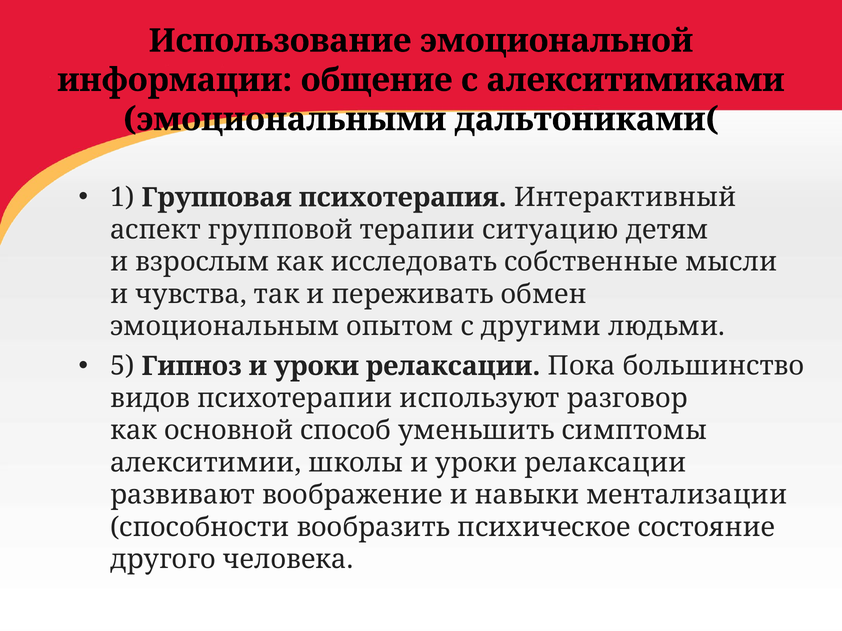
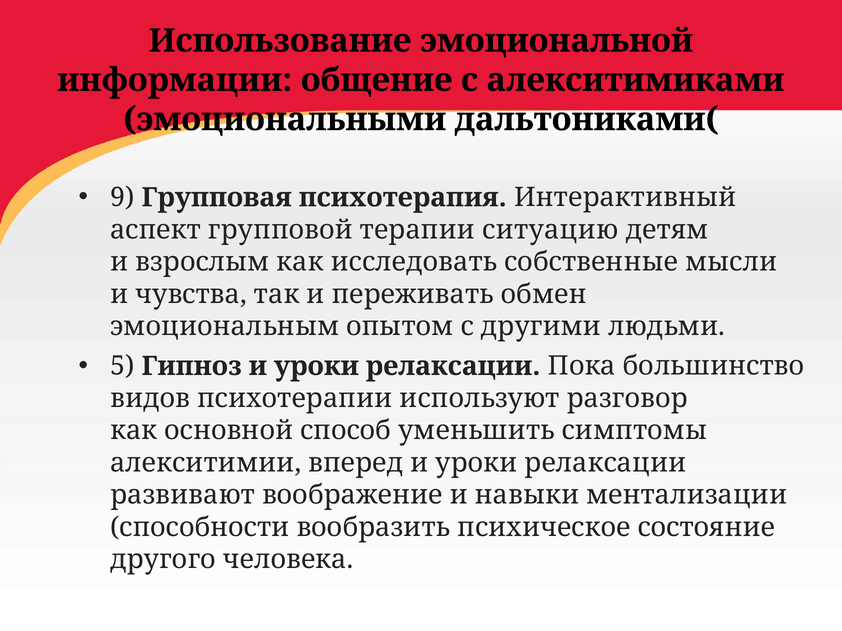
1: 1 -> 9
школы: школы -> вперед
